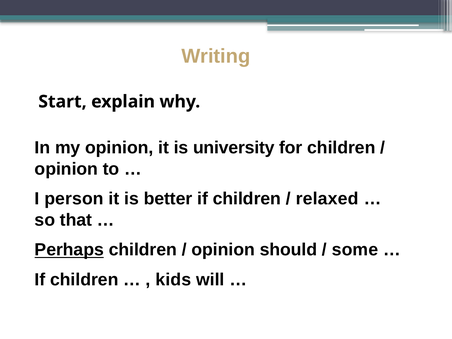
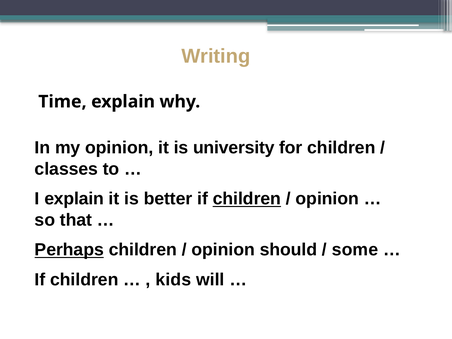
Start: Start -> Time
opinion at (66, 169): opinion -> classes
I person: person -> explain
children at (247, 199) underline: none -> present
relaxed at (327, 199): relaxed -> opinion
